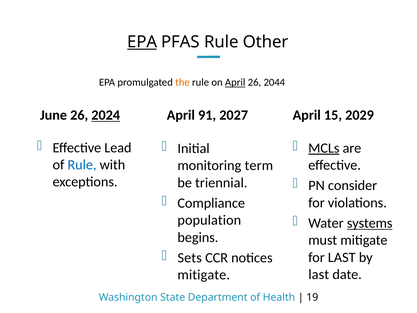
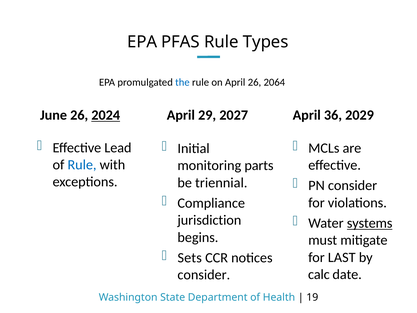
EPA at (142, 42) underline: present -> none
Other: Other -> Types
the colour: orange -> blue
April at (235, 82) underline: present -> none
2044: 2044 -> 2064
91: 91 -> 29
15: 15 -> 36
MCLs underline: present -> none
term: term -> parts
population: population -> jurisdiction
last at (319, 274): last -> calc
mitigate at (204, 275): mitigate -> consider
